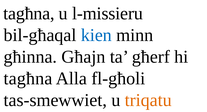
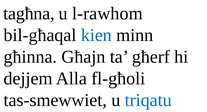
l-missieru: l-missieru -> l-rawhom
tagħna at (28, 78): tagħna -> dejjem
triqatu colour: orange -> blue
